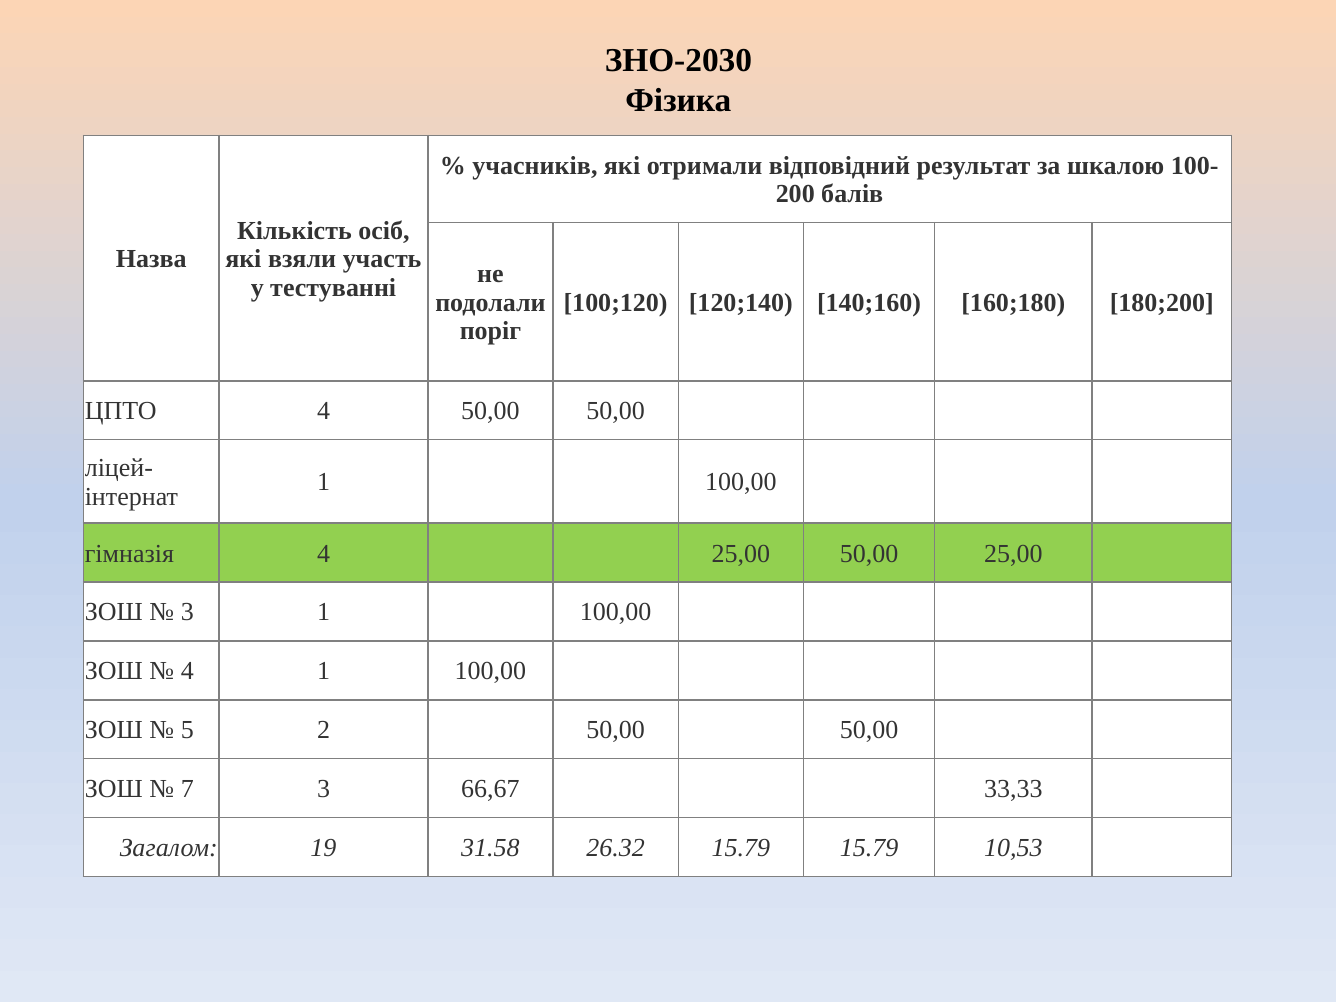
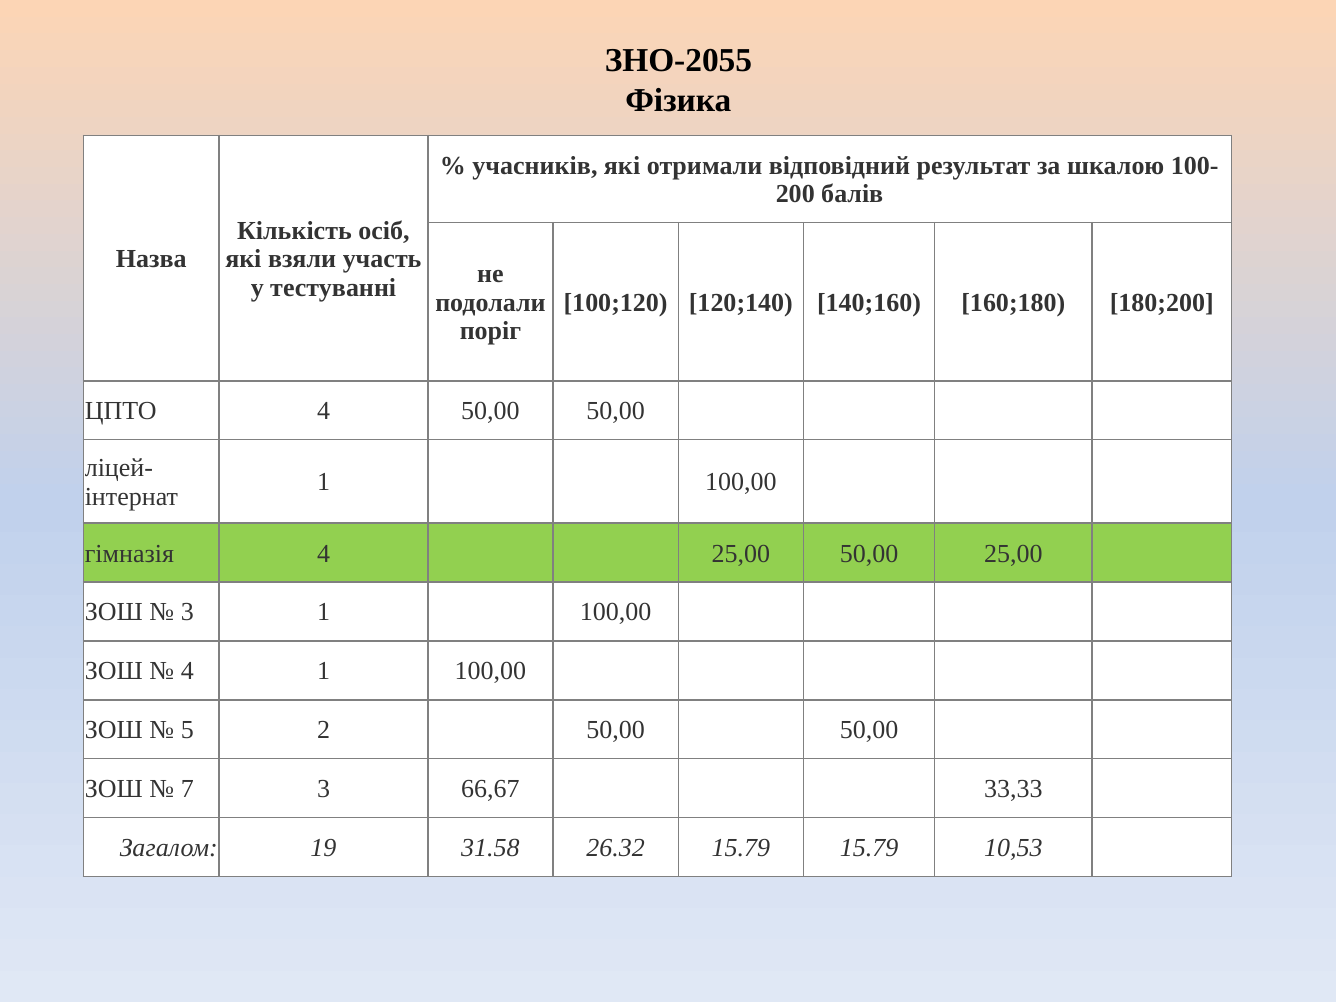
ЗНО-2030: ЗНО-2030 -> ЗНО-2055
